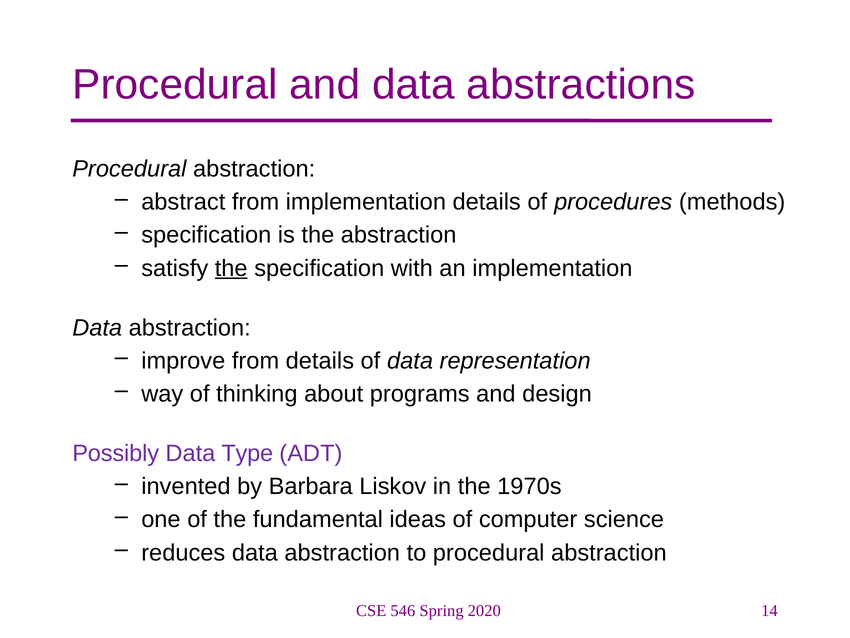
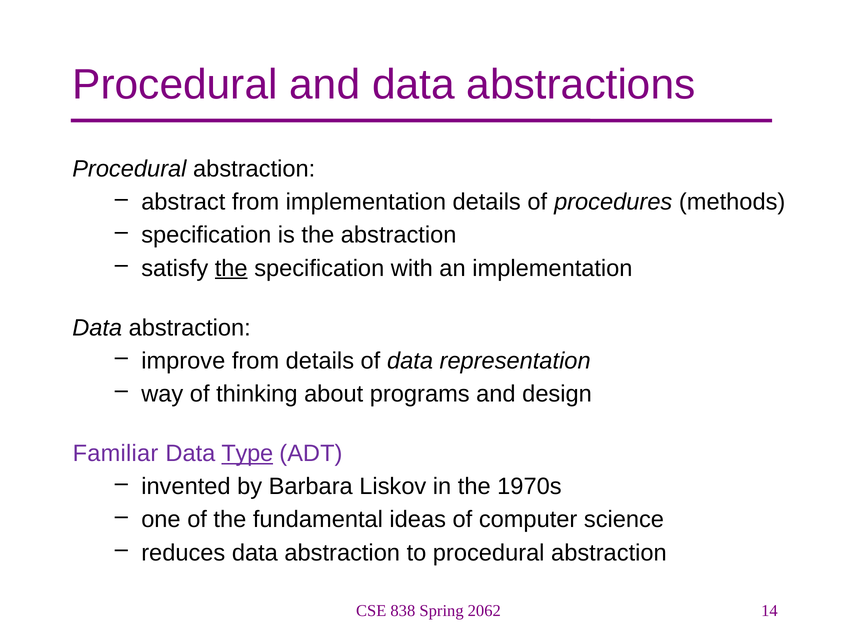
Possibly: Possibly -> Familiar
Type underline: none -> present
546: 546 -> 838
2020: 2020 -> 2062
